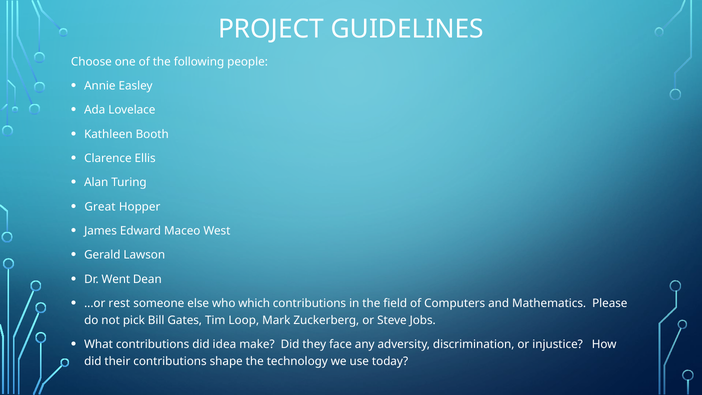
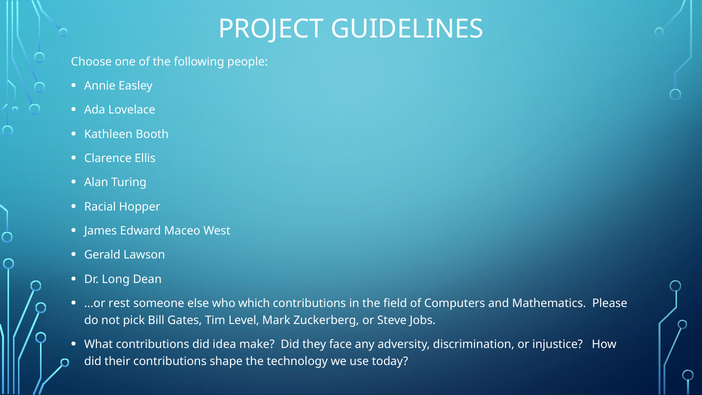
Great: Great -> Racial
Went: Went -> Long
Loop: Loop -> Level
